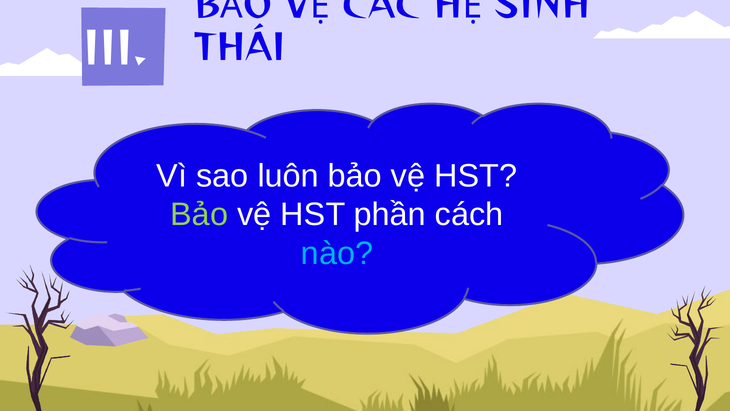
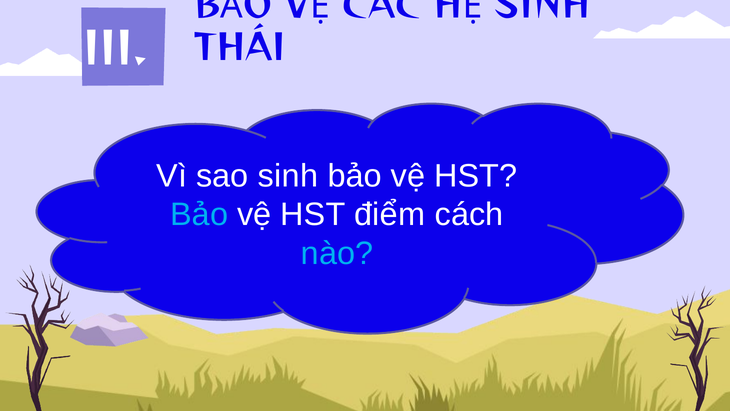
sao luôn: luôn -> sinh
Bảo at (199, 215) colour: light green -> light blue
phần: phần -> điểm
